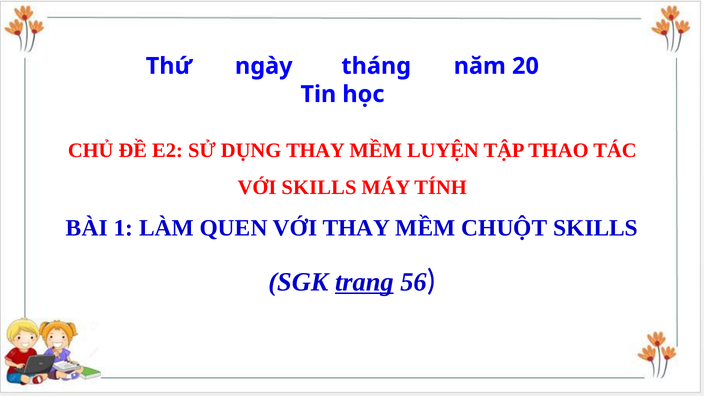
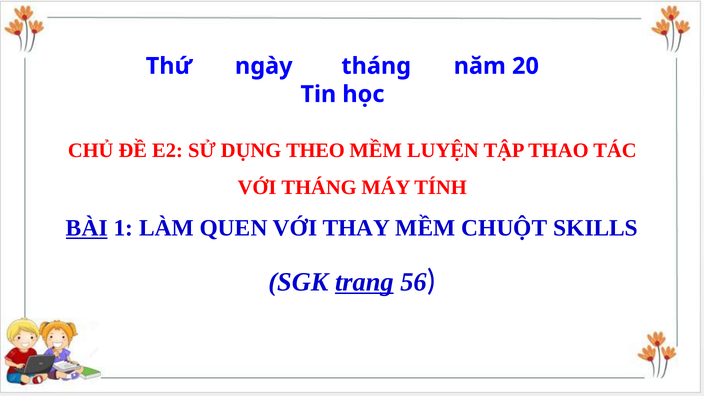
DỤNG THAY: THAY -> THEO
VỚI SKILLS: SKILLS -> THÁNG
BÀI underline: none -> present
